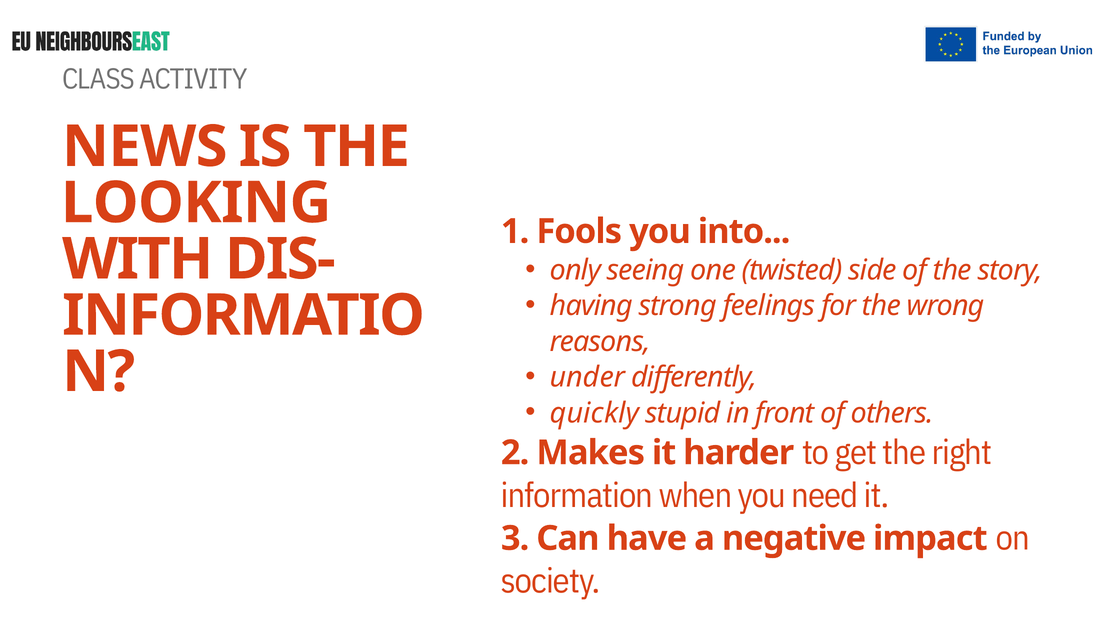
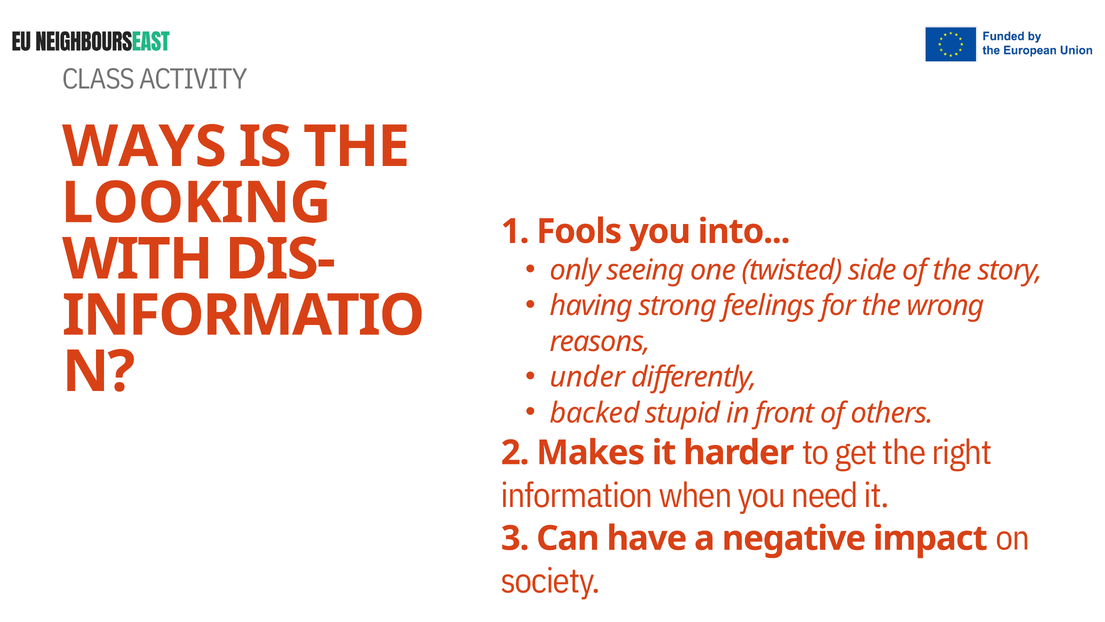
NEWS: NEWS -> WAYS
quickly: quickly -> backed
